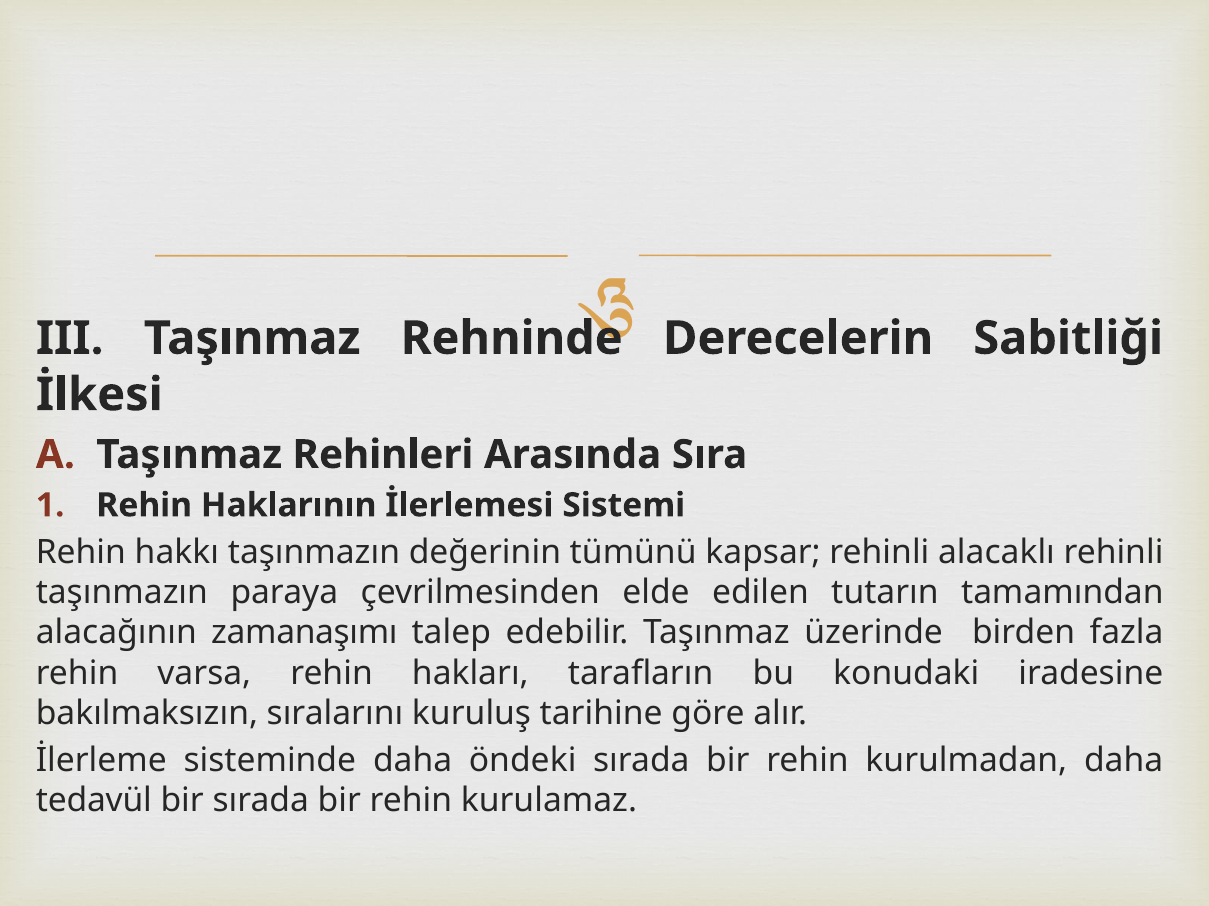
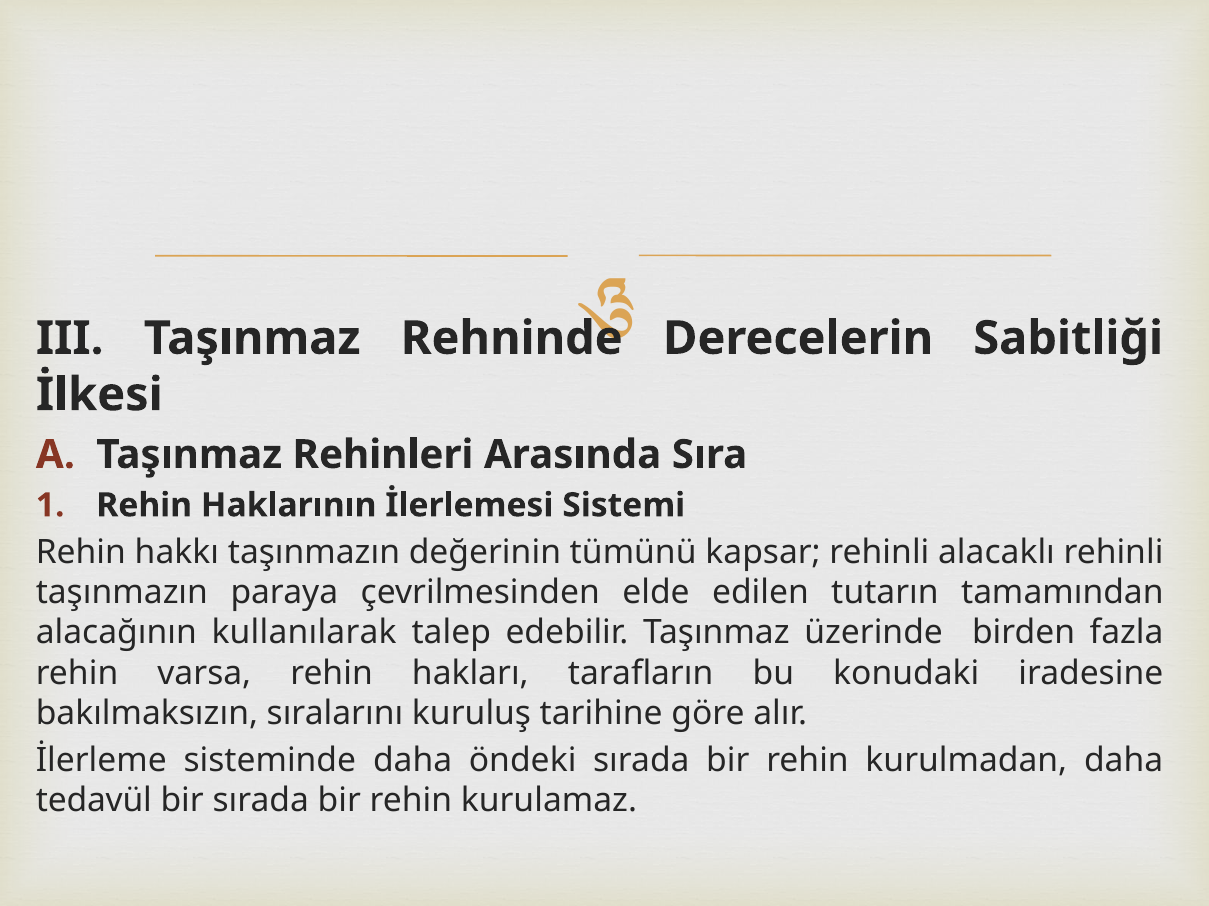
zamanaşımı: zamanaşımı -> kullanılarak
